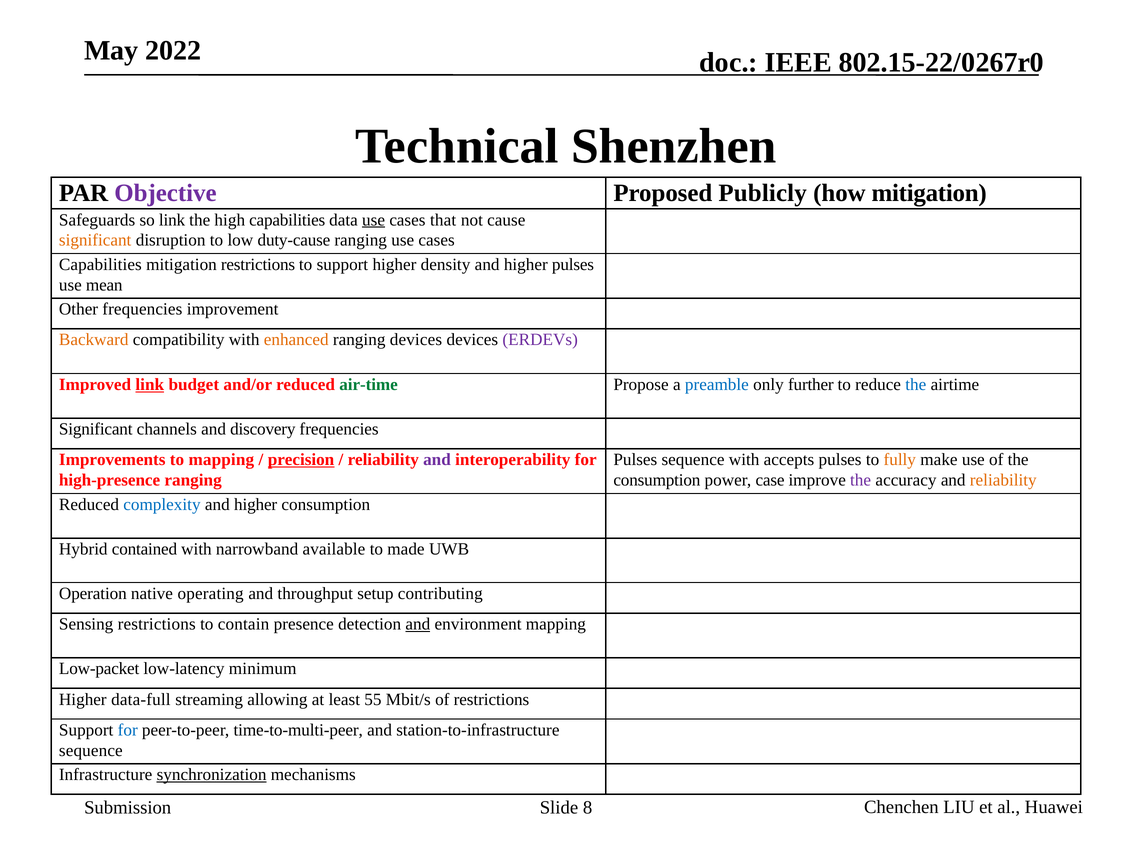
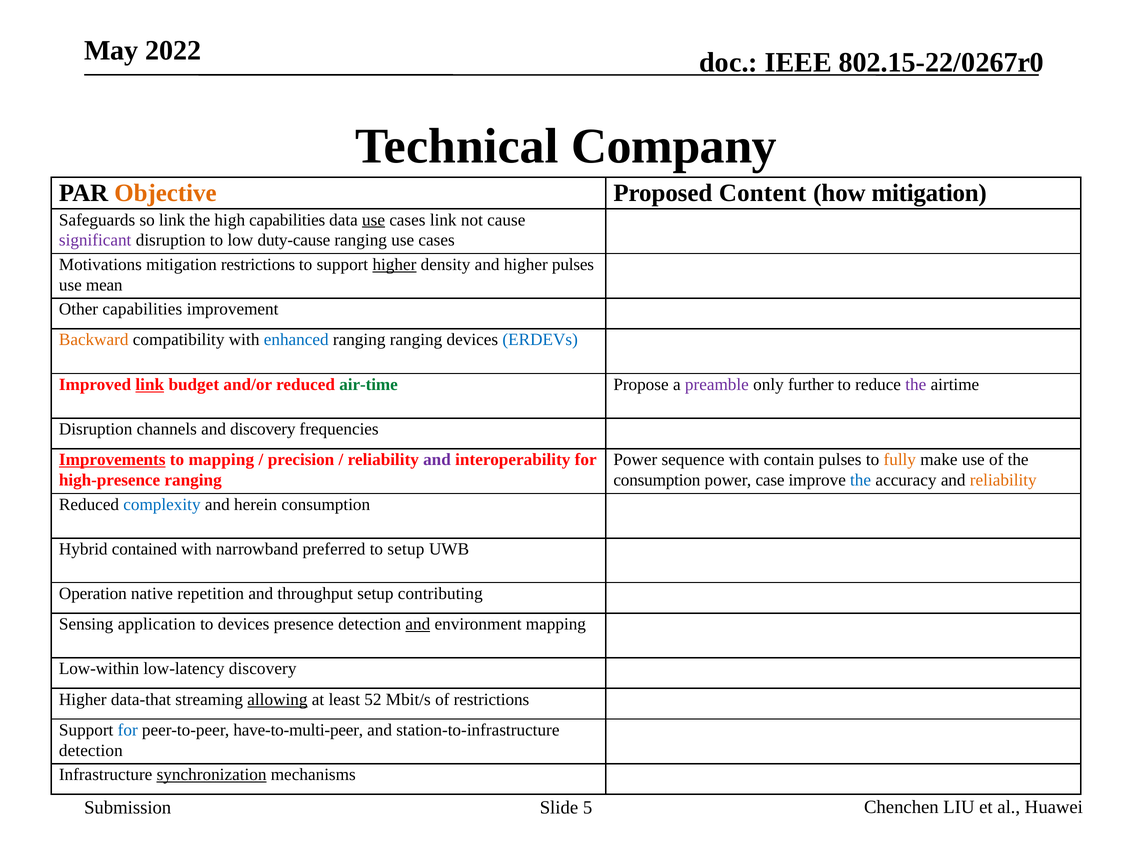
Shenzhen: Shenzhen -> Company
Objective colour: purple -> orange
Publicly: Publicly -> Content
cases that: that -> link
significant at (95, 240) colour: orange -> purple
Capabilities at (100, 265): Capabilities -> Motivations
higher at (394, 265) underline: none -> present
Other frequencies: frequencies -> capabilities
enhanced colour: orange -> blue
ranging devices: devices -> ranging
ERDEVs colour: purple -> blue
preamble colour: blue -> purple
the at (916, 385) colour: blue -> purple
Significant at (96, 429): Significant -> Disruption
Improvements underline: none -> present
precision underline: present -> none
Pulses at (635, 460): Pulses -> Power
accepts: accepts -> contain
the at (861, 480) colour: purple -> blue
higher at (256, 505): higher -> herein
available: available -> preferred
to made: made -> setup
operating: operating -> repetition
Sensing restrictions: restrictions -> application
to contain: contain -> devices
Low-packet: Low-packet -> Low-within
low-latency minimum: minimum -> discovery
data-full: data-full -> data-that
allowing underline: none -> present
55: 55 -> 52
time-to-multi-peer: time-to-multi-peer -> have-to-multi-peer
sequence at (91, 751): sequence -> detection
8: 8 -> 5
